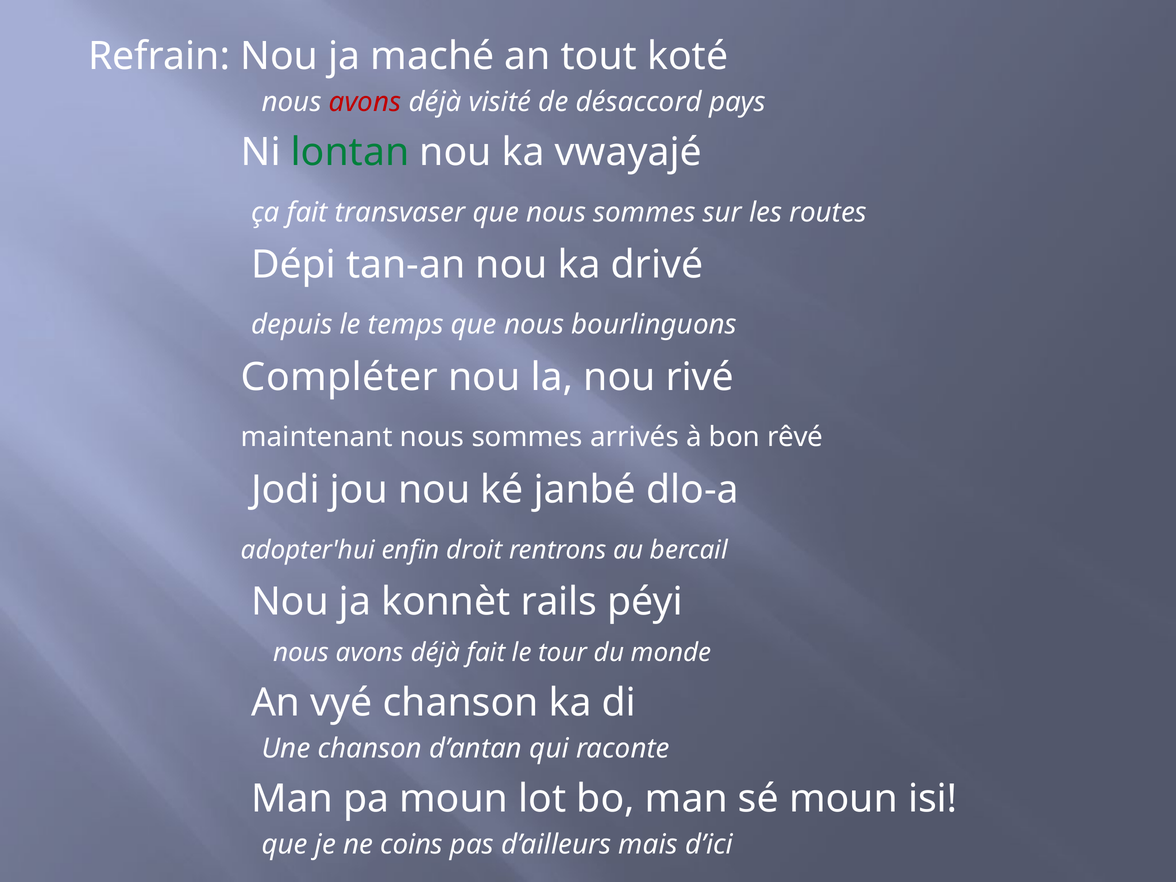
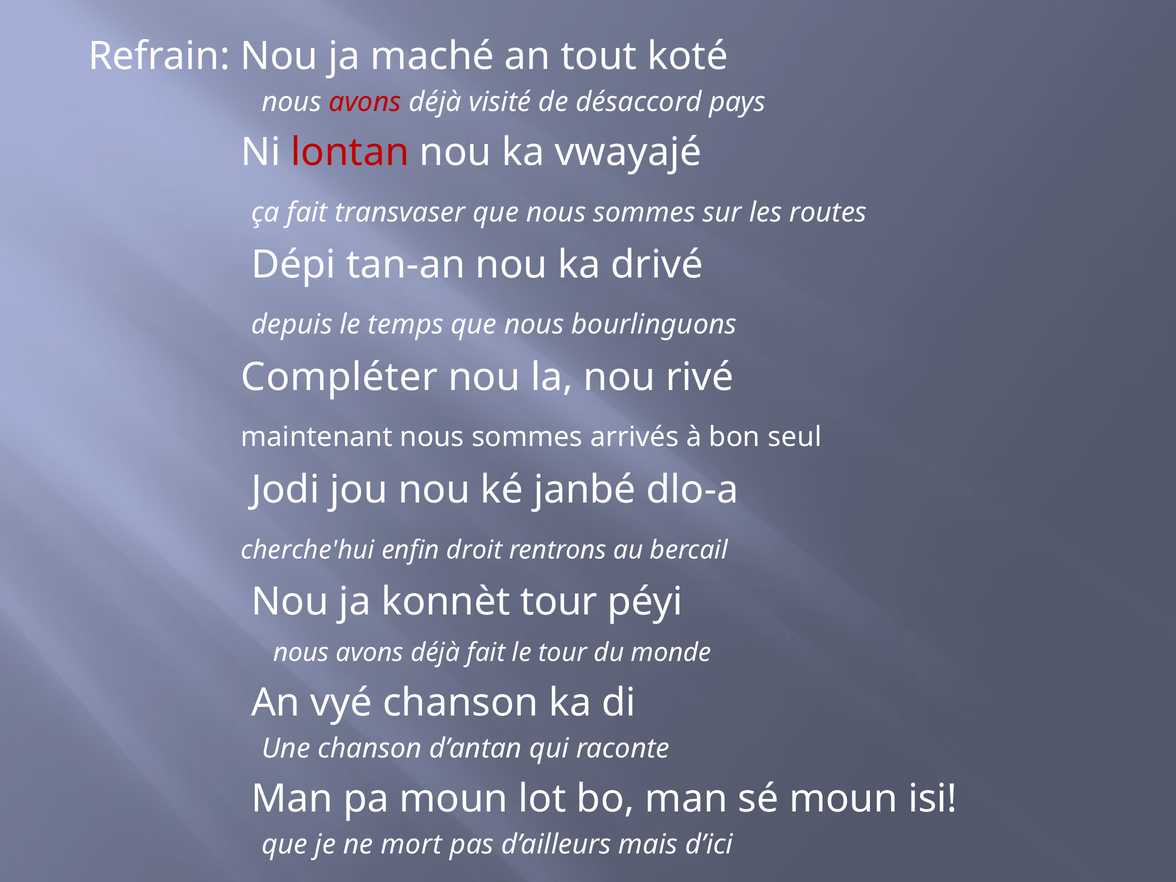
lontan colour: green -> red
rêvé: rêvé -> seul
adopter'hui: adopter'hui -> cherche'hui
konnèt rails: rails -> tour
coins: coins -> mort
